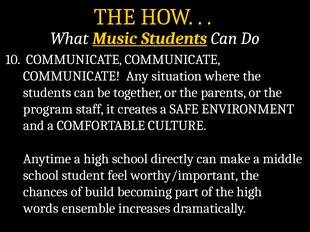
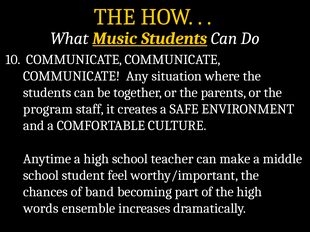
directly: directly -> teacher
build: build -> band
